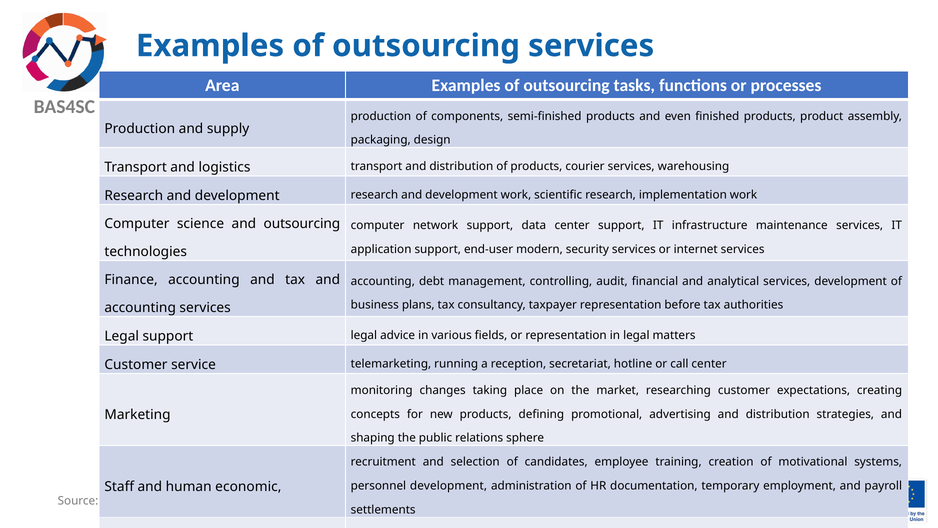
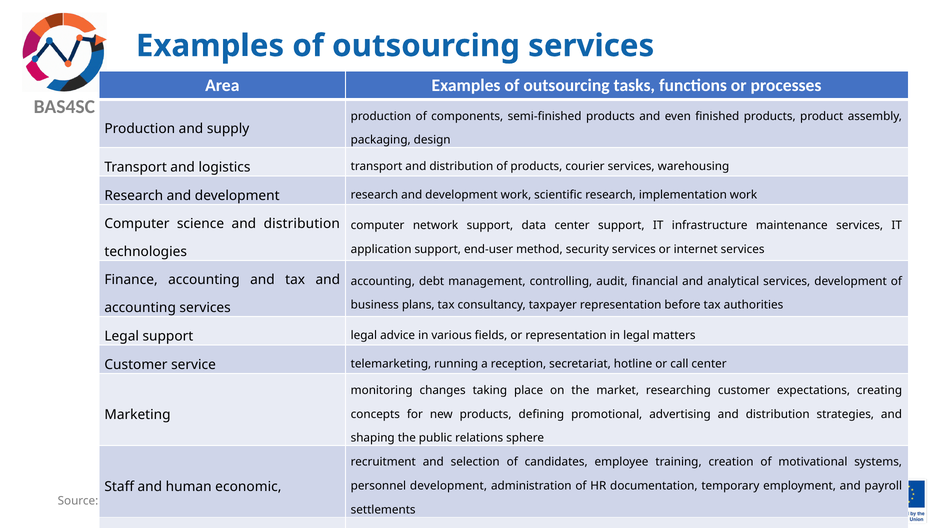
science and outsourcing: outsourcing -> distribution
modern: modern -> method
